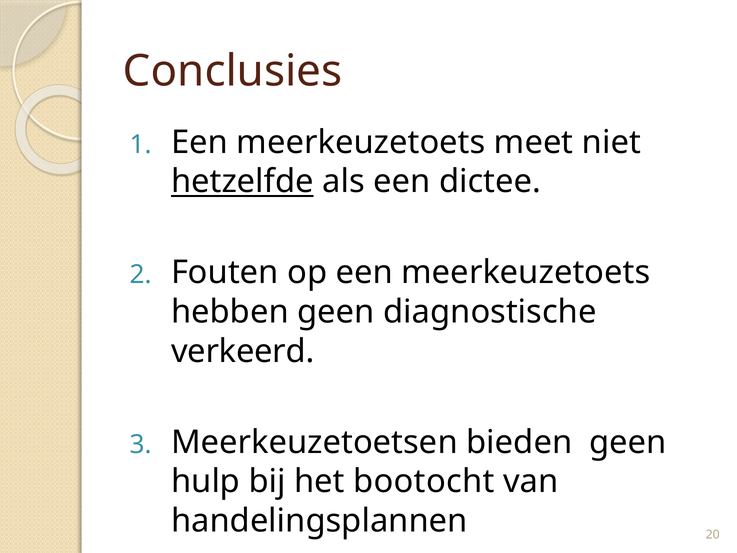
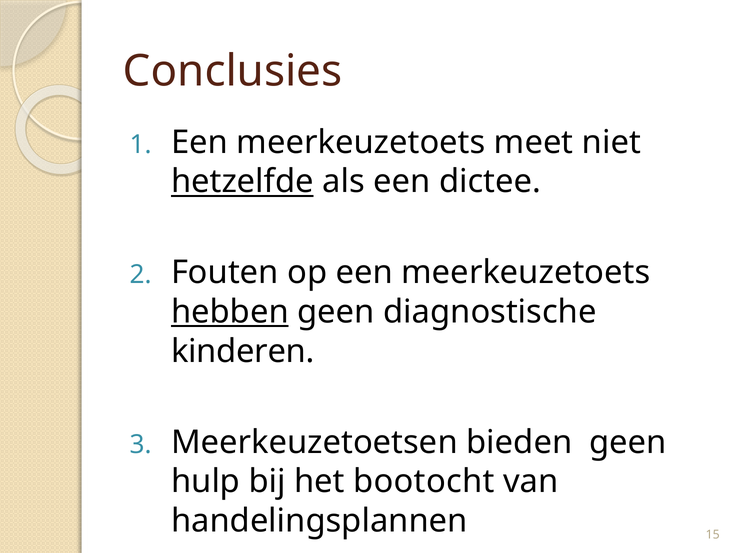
hebben underline: none -> present
verkeerd: verkeerd -> kinderen
20: 20 -> 15
